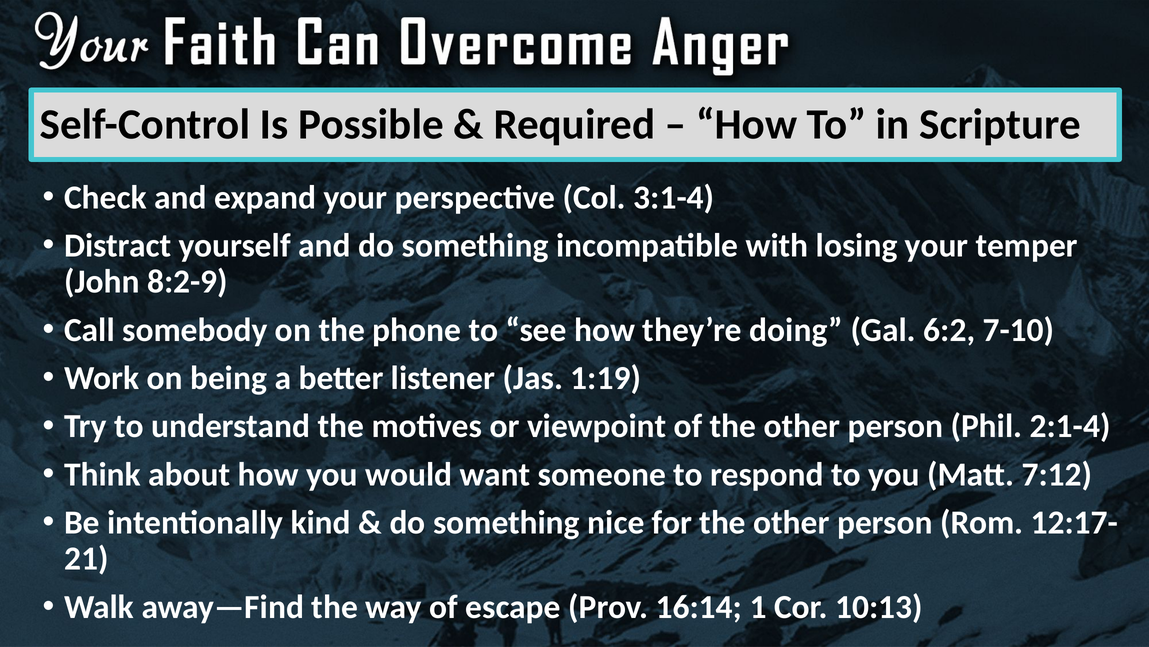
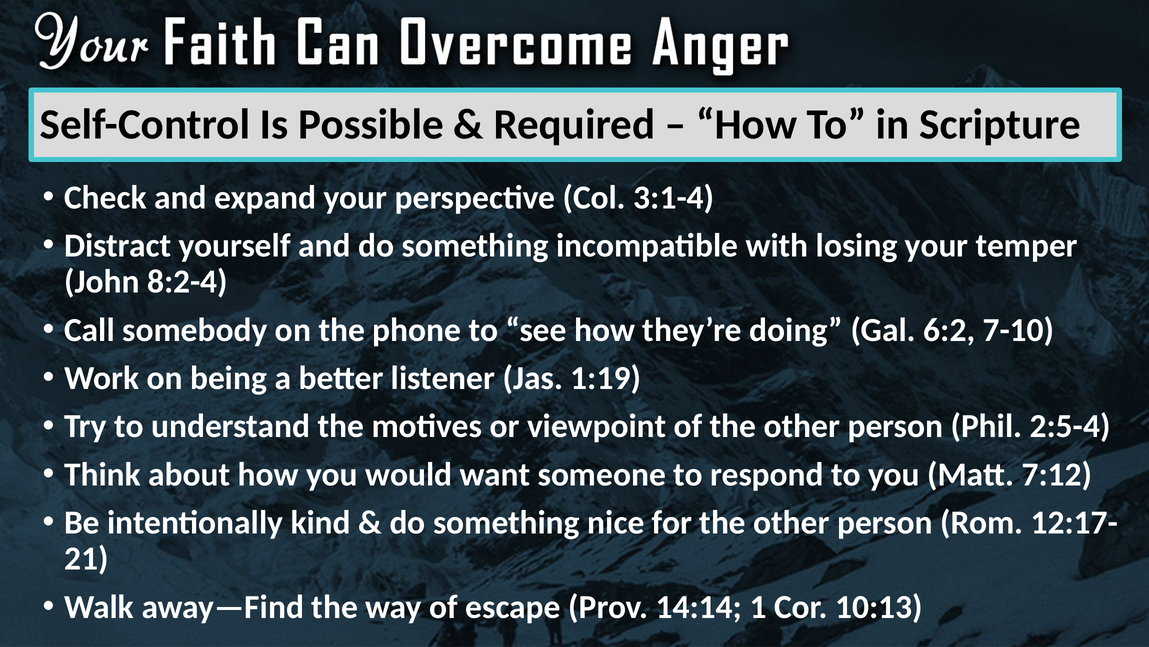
8:2-9: 8:2-9 -> 8:2-4
2:1-4: 2:1-4 -> 2:5-4
16:14: 16:14 -> 14:14
